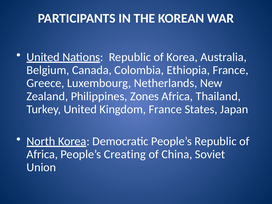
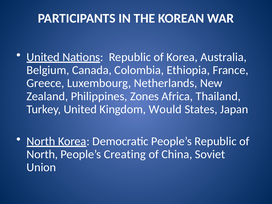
Kingdom France: France -> Would
Africa at (42, 154): Africa -> North
